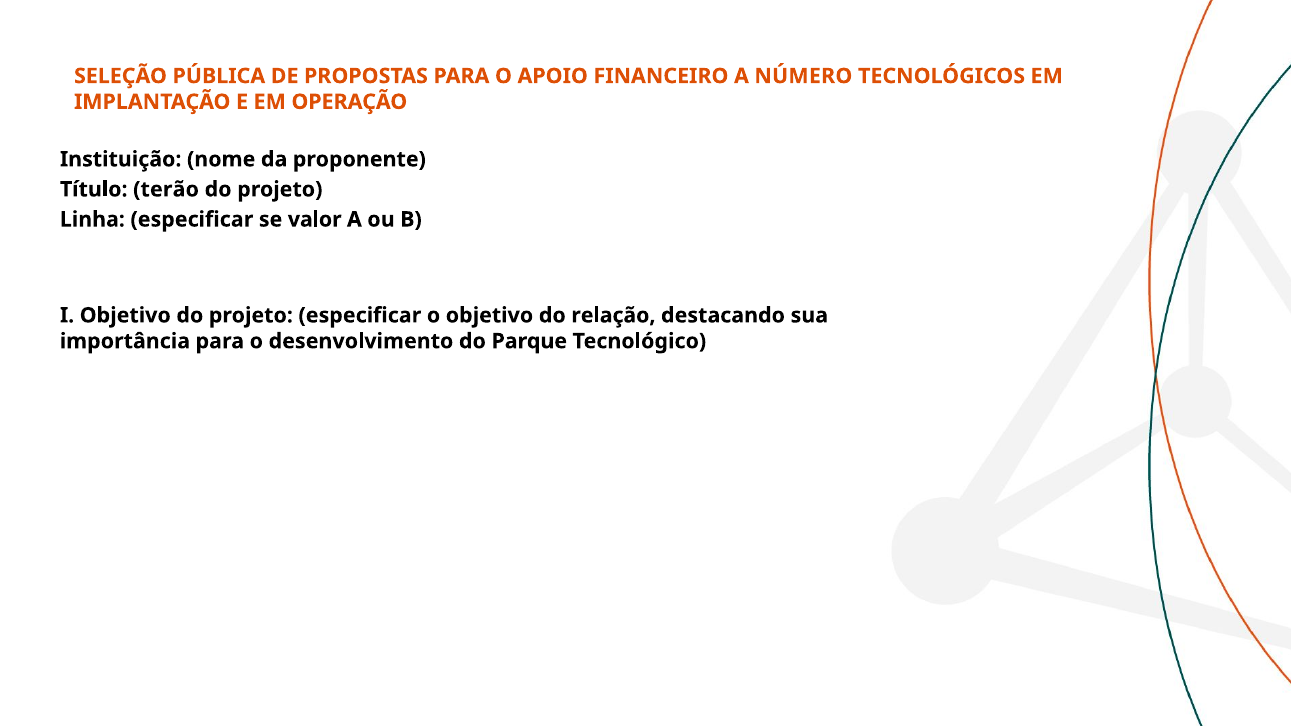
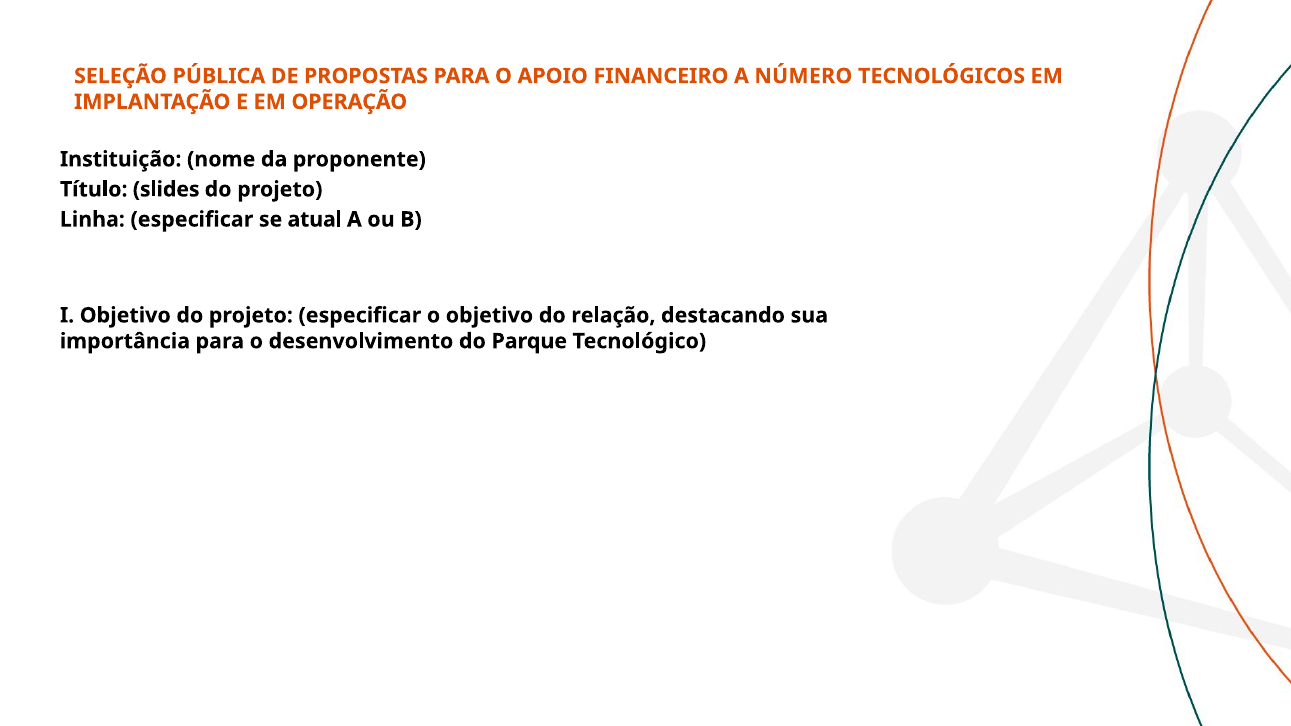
terão: terão -> slides
valor: valor -> atual
